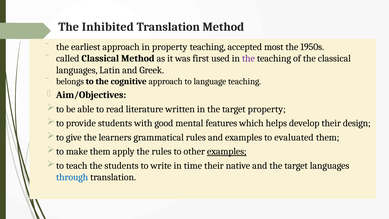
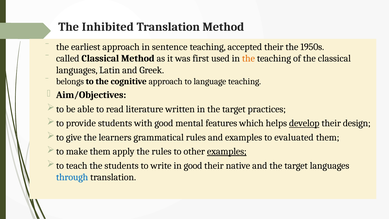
in property: property -> sentence
accepted most: most -> their
the at (248, 58) colour: purple -> orange
target property: property -> practices
develop underline: none -> present
in time: time -> good
